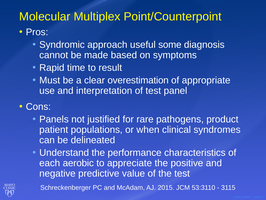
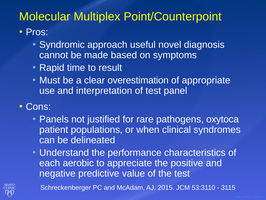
some: some -> novel
product: product -> oxytoca
